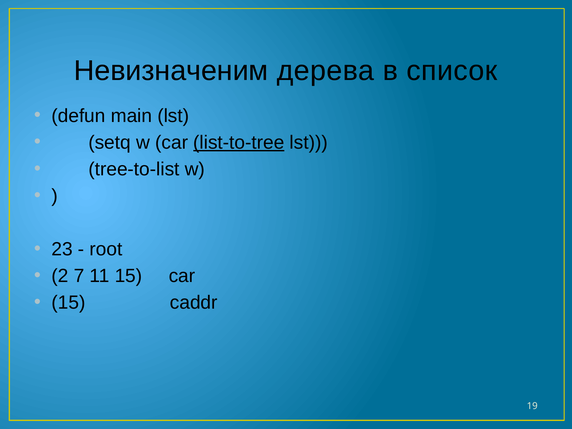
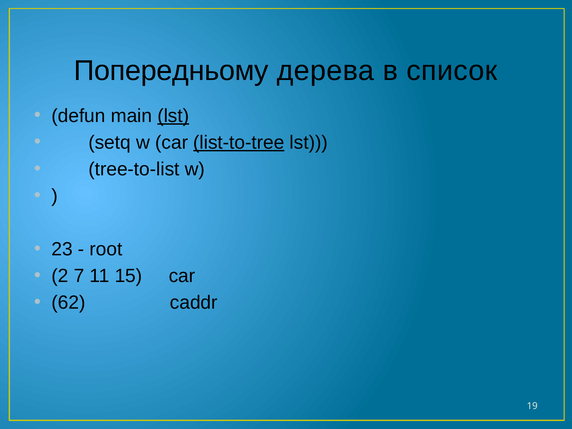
Невизначеним: Невизначеним -> Попередньому
lst at (173, 116) underline: none -> present
15 at (68, 303): 15 -> 62
